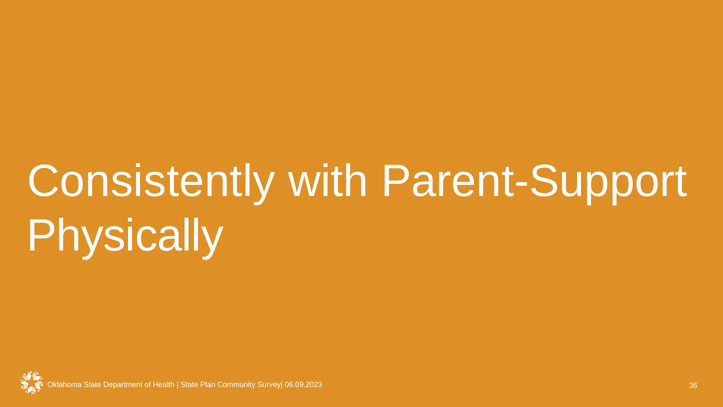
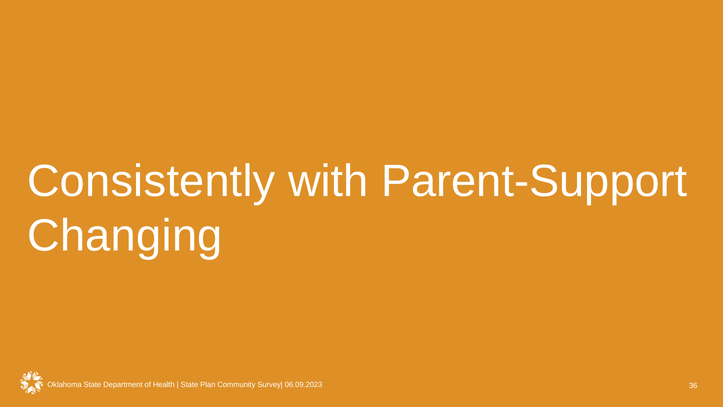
Physically: Physically -> Changing
